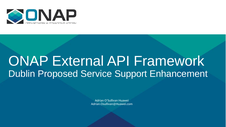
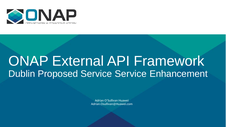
Service Support: Support -> Service
